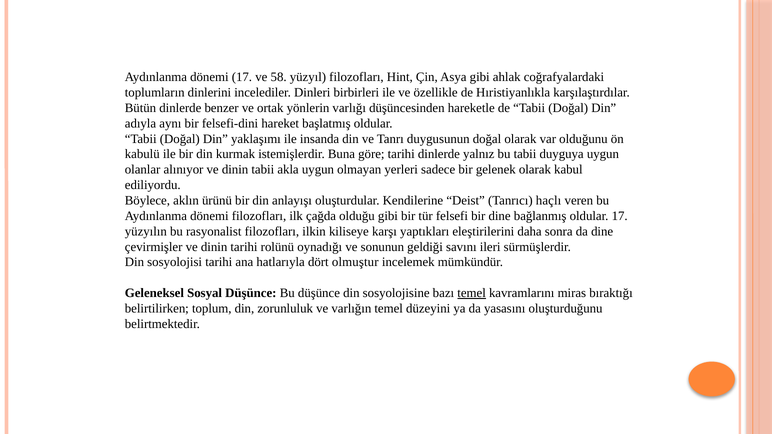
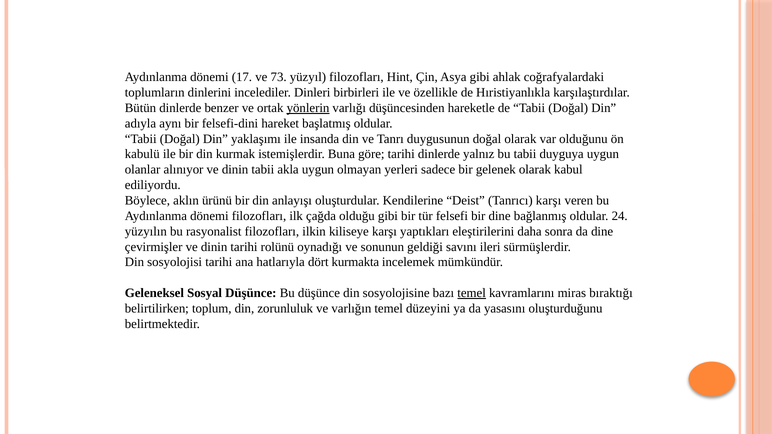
58: 58 -> 73
yönlerin underline: none -> present
Tanrıcı haçlı: haçlı -> karşı
oldular 17: 17 -> 24
olmuştur: olmuştur -> kurmakta
